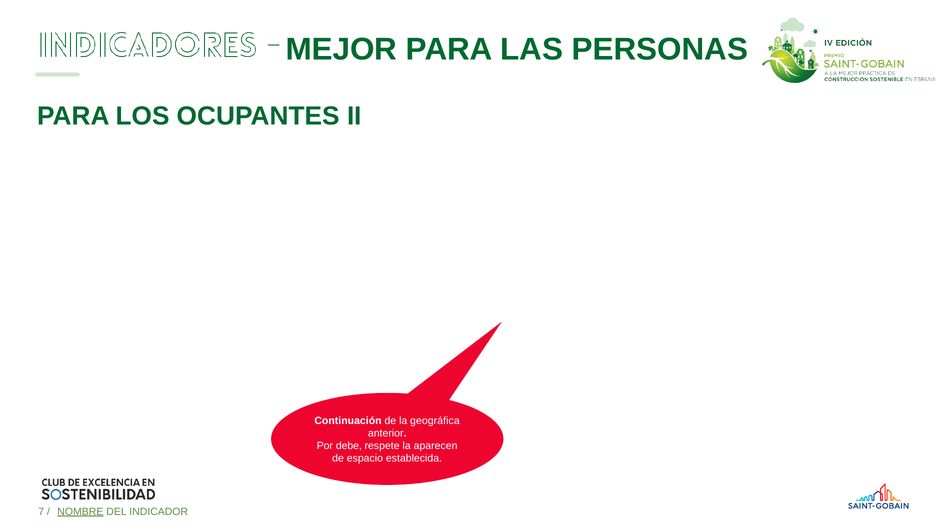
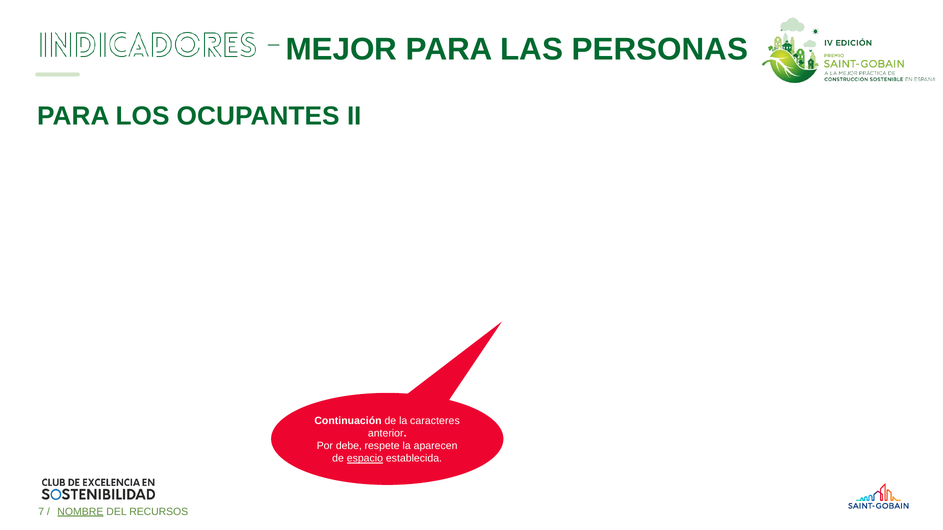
geográfica: geográfica -> caracteres
espacio underline: none -> present
INDICADOR: INDICADOR -> RECURSOS
